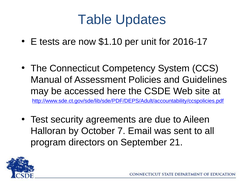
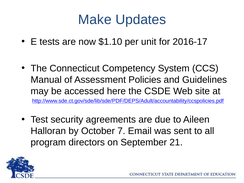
Table: Table -> Make
